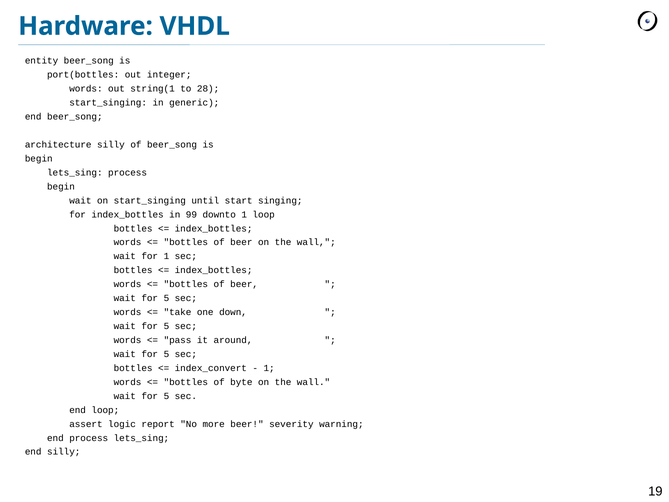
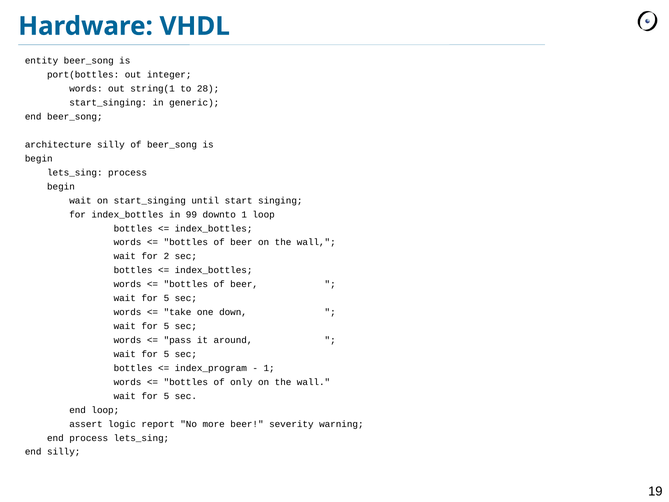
for 1: 1 -> 2
index_convert: index_convert -> index_program
byte: byte -> only
